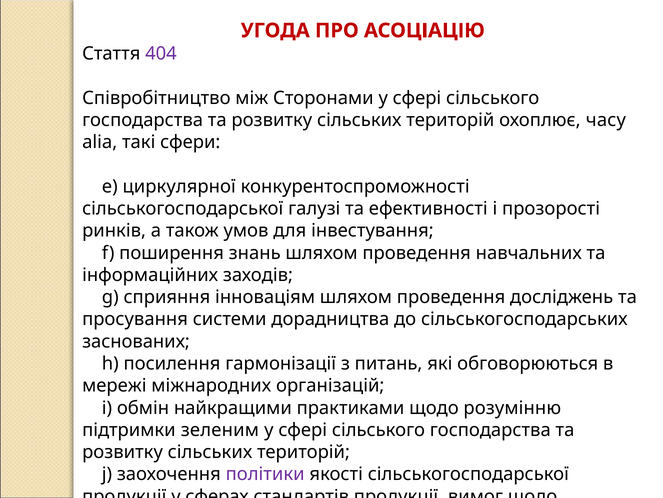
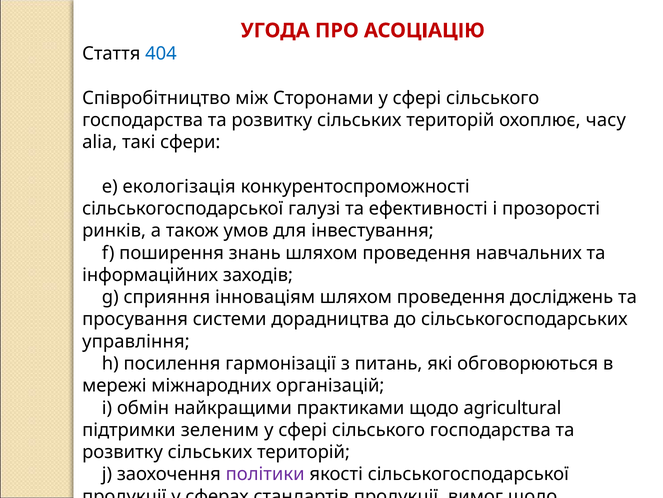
404 colour: purple -> blue
циркулярної: циркулярної -> екологізація
заснованих: заснованих -> управління
розумінню: розумінню -> agricultural
